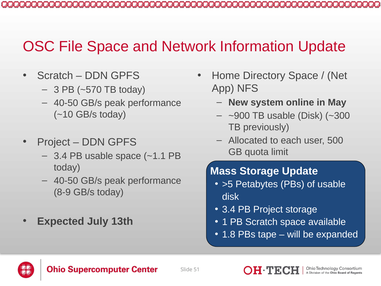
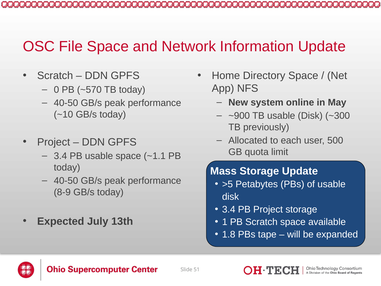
3: 3 -> 0
